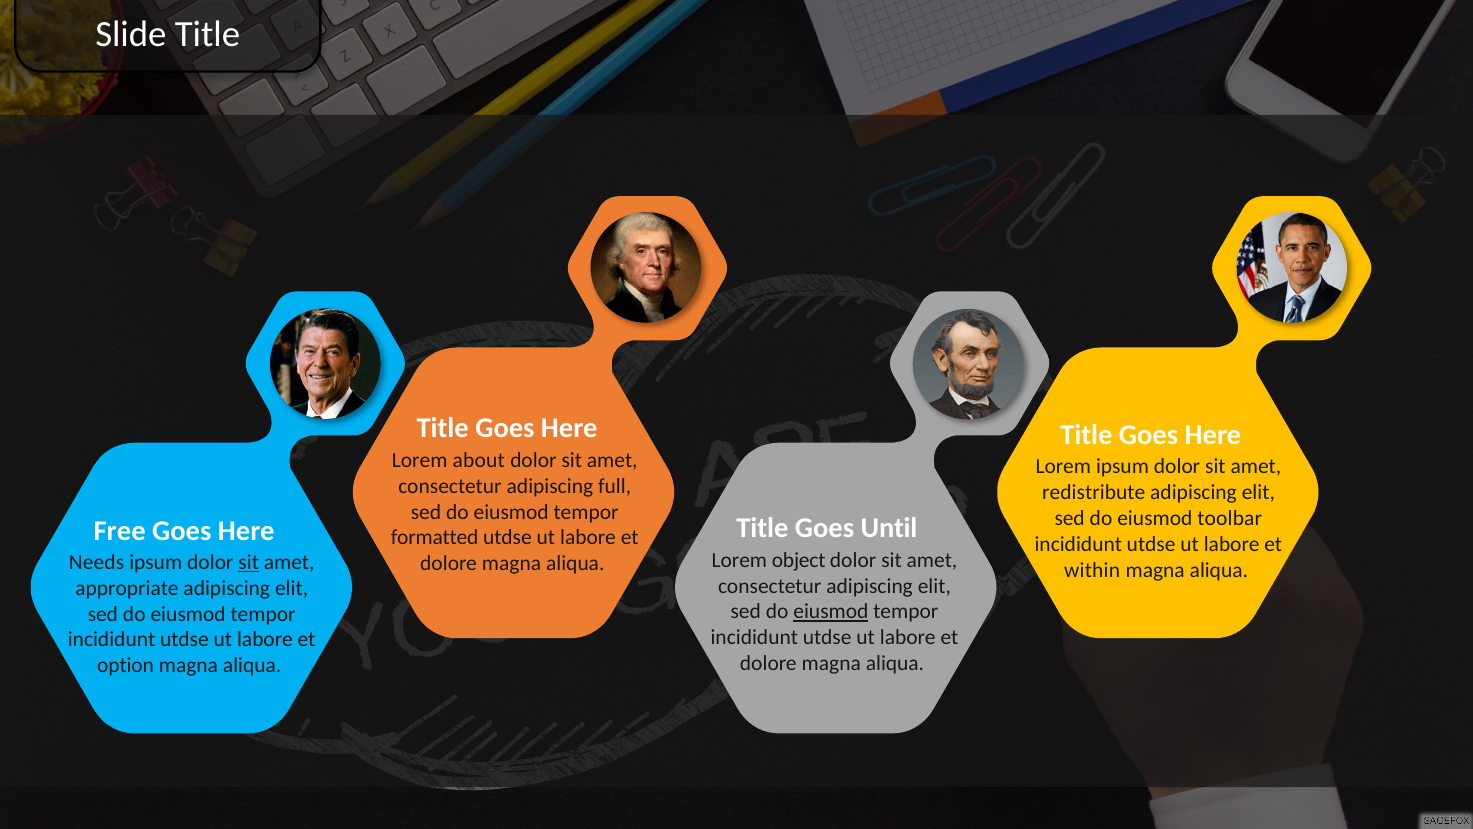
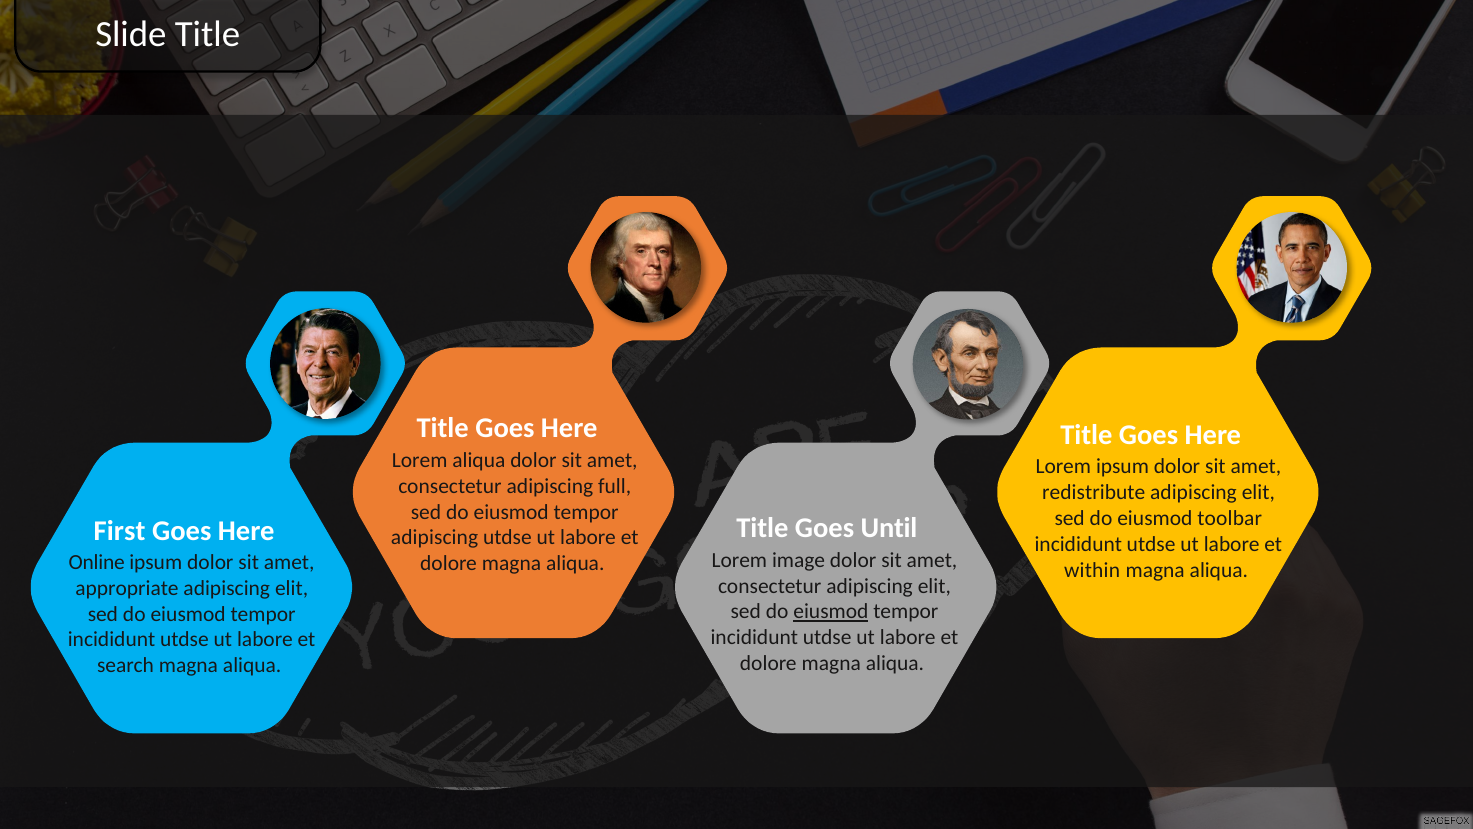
Lorem about: about -> aliqua
Free: Free -> First
formatted at (435, 538): formatted -> adipiscing
object: object -> image
Needs: Needs -> Online
sit at (249, 562) underline: present -> none
option: option -> search
